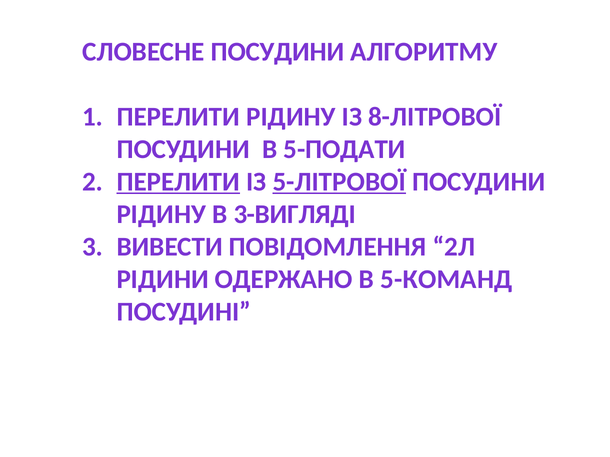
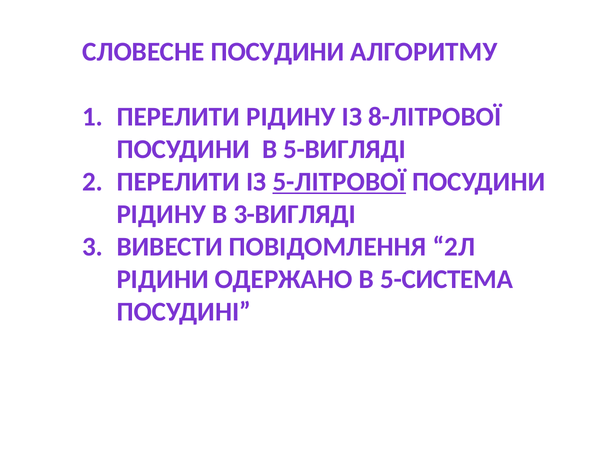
5-ПОДАТИ: 5-ПОДАТИ -> 5-ВИГЛЯДІ
ПЕРЕЛИТИ at (178, 182) underline: present -> none
5-КОМАНД: 5-КОМАНД -> 5-СИСТЕМА
